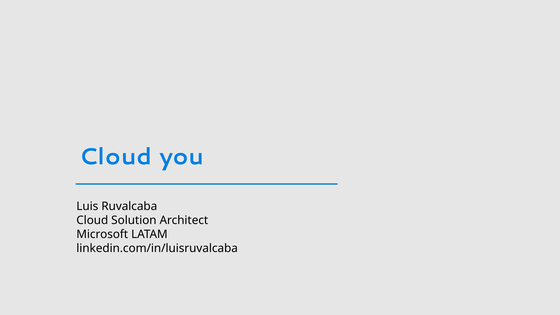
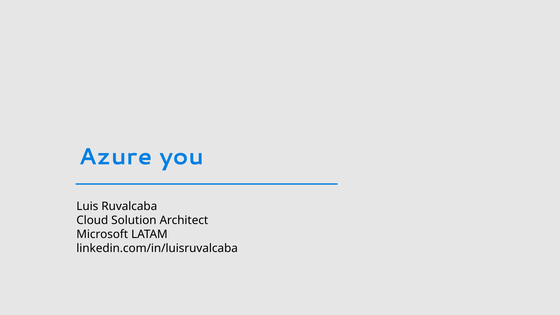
Cloud at (116, 157): Cloud -> Azure
